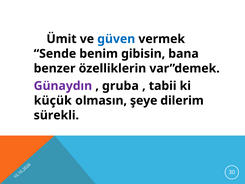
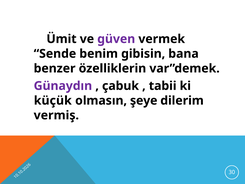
güven colour: blue -> purple
gruba: gruba -> çabuk
sürekli: sürekli -> vermiş
